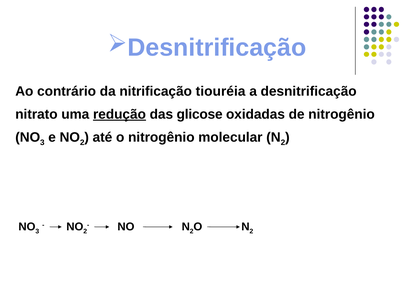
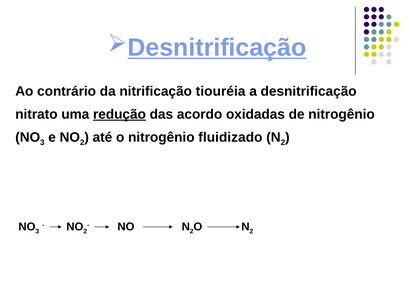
Desnitrificação at (217, 48) underline: none -> present
glicose: glicose -> acordo
molecular: molecular -> fluidizado
